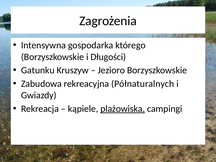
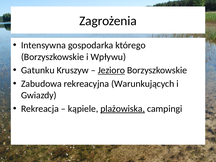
Długości: Długości -> Wpływu
Jezioro underline: none -> present
Półnaturalnych: Półnaturalnych -> Warunkujących
